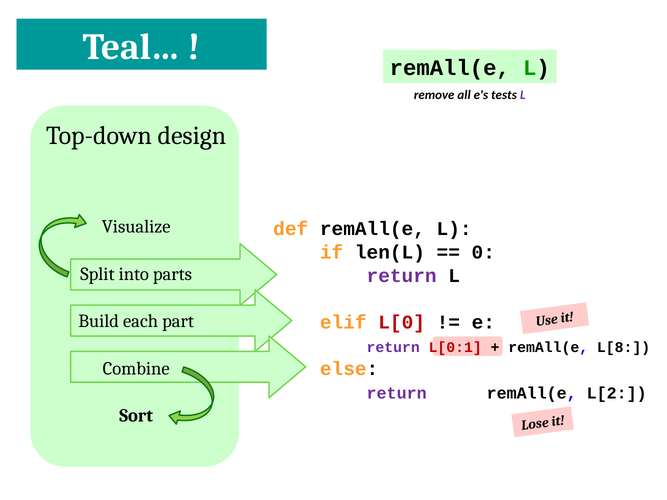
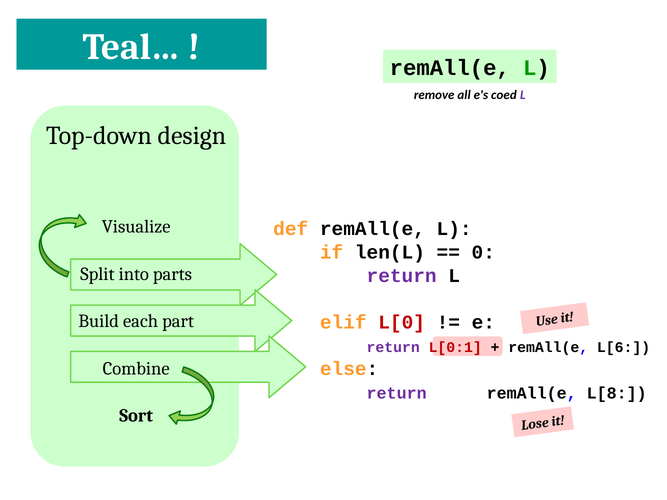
tests: tests -> coed
L[8: L[8 -> L[6
L[2: L[2 -> L[8
